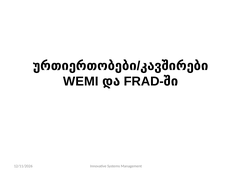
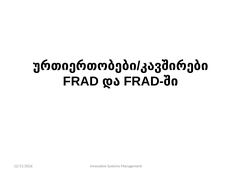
WEMI: WEMI -> FRAD
